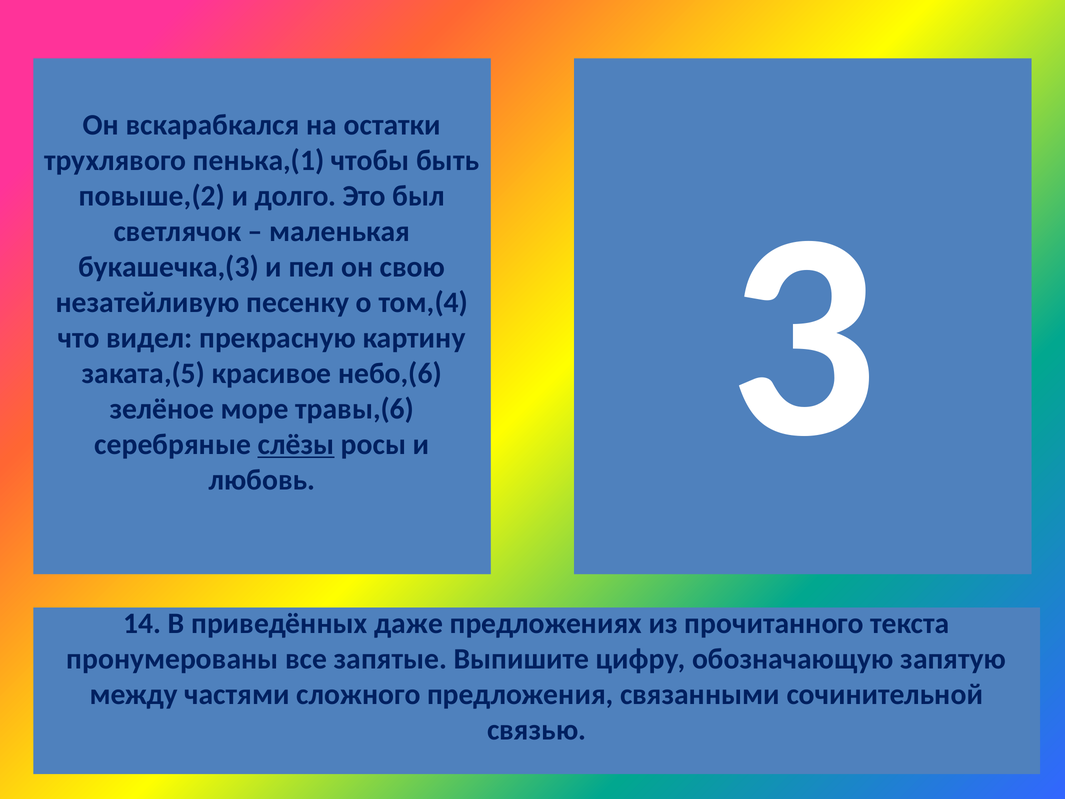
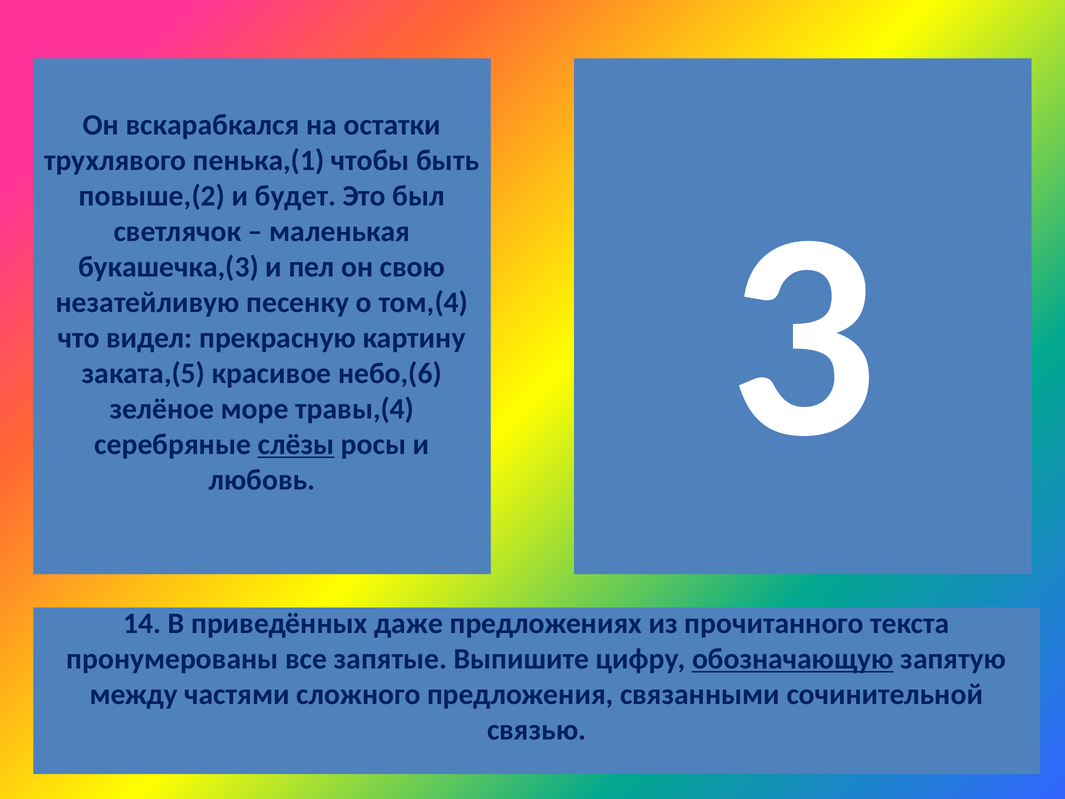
долго: долго -> будет
травы,(6: травы,(6 -> травы,(4
обозначающую underline: none -> present
